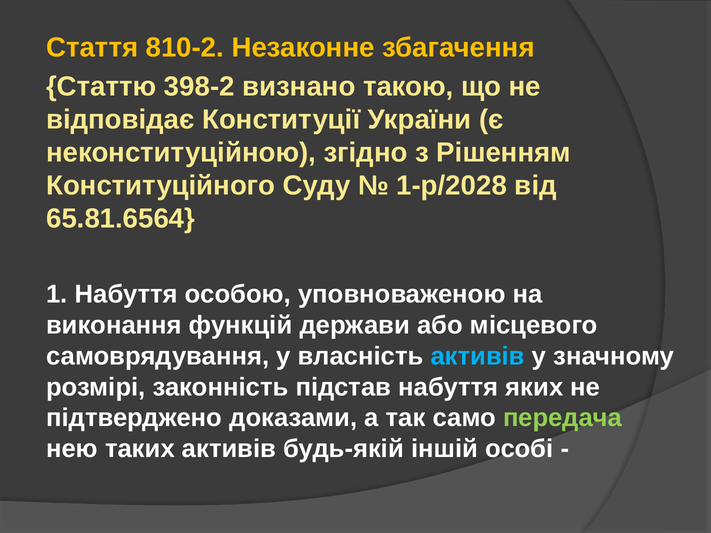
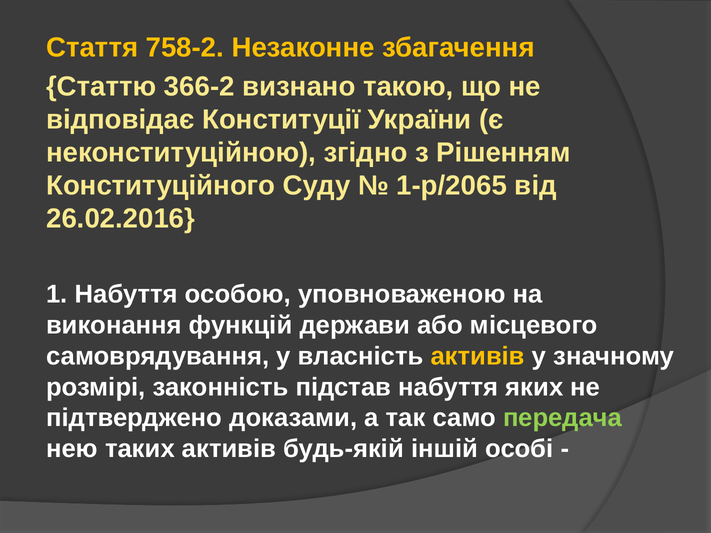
810-2: 810-2 -> 758-2
398-2: 398-2 -> 366-2
1-р/2028: 1-р/2028 -> 1-р/2065
65.81.6564: 65.81.6564 -> 26.02.2016
активів at (478, 356) colour: light blue -> yellow
